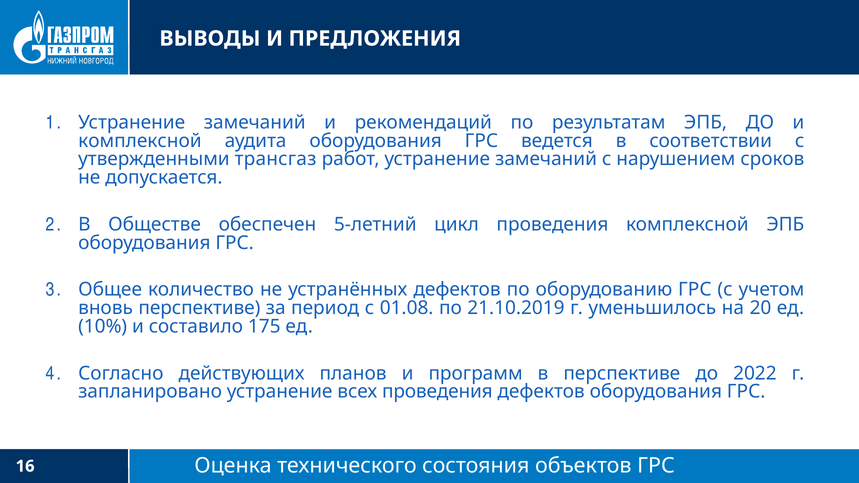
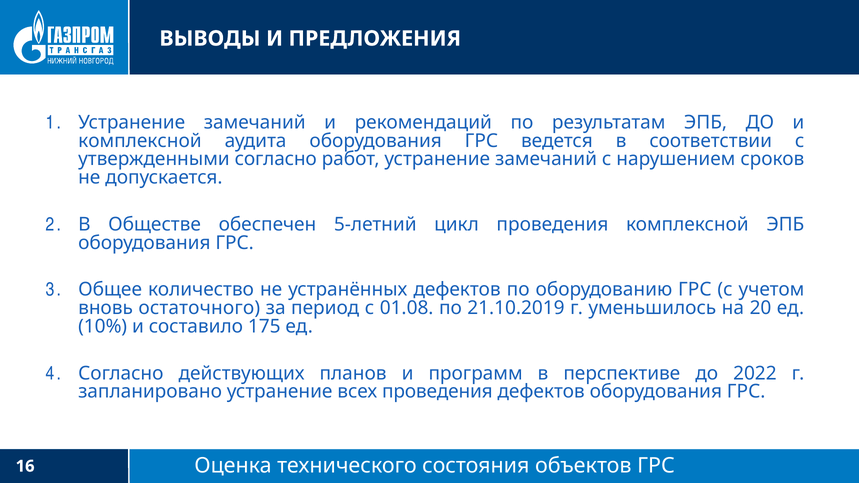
утвержденными трансгаз: трансгаз -> согласно
вновь перспективе: перспективе -> остаточного
